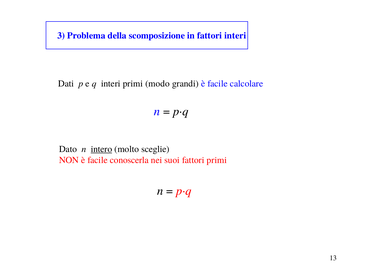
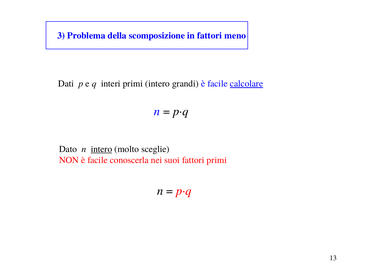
fattori interi: interi -> meno
primi modo: modo -> intero
calcolare underline: none -> present
